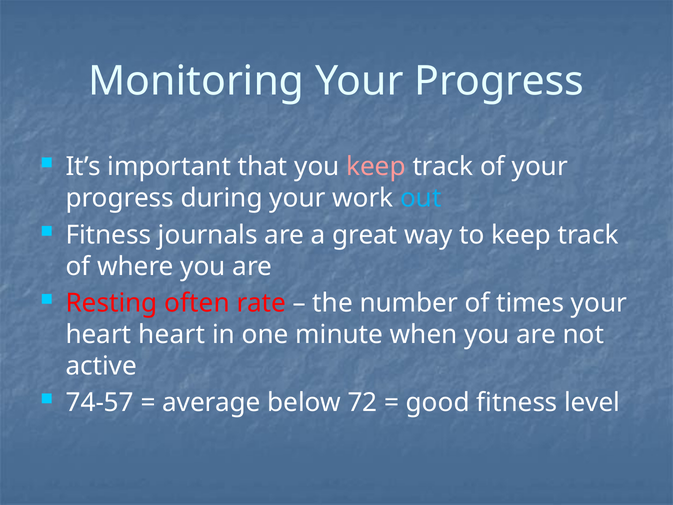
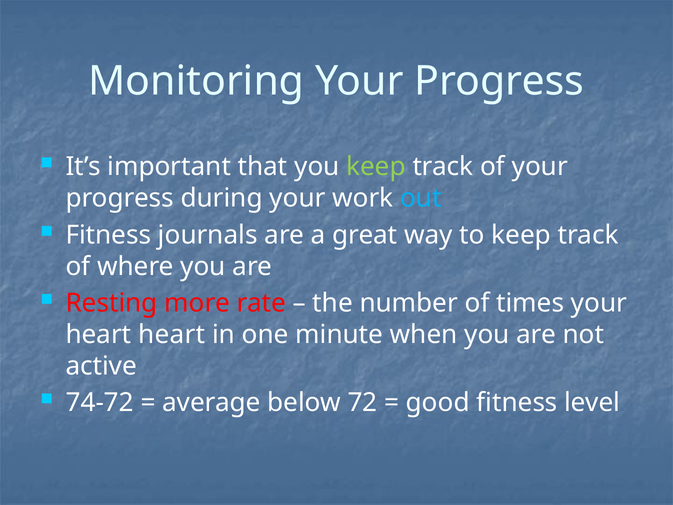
keep at (376, 167) colour: pink -> light green
often: often -> more
74-57: 74-57 -> 74-72
